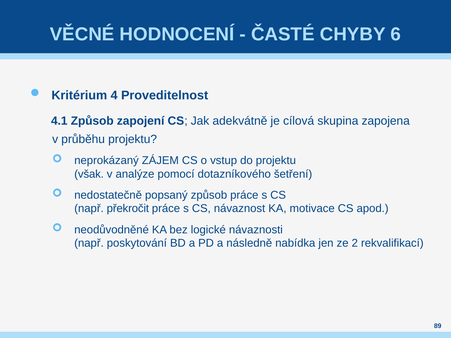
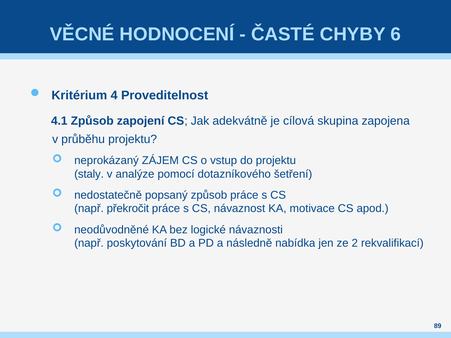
však: však -> staly
